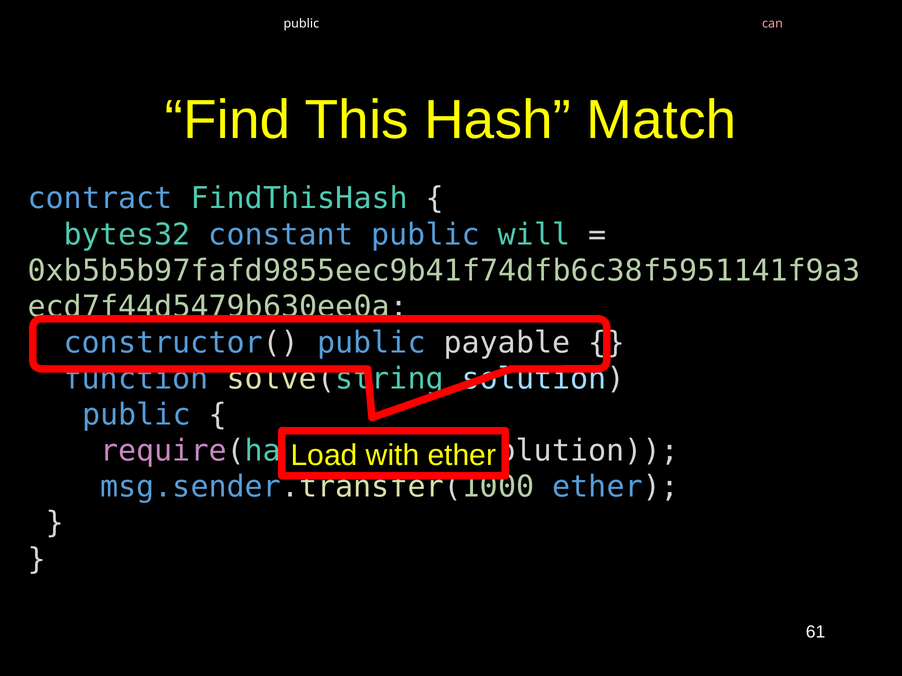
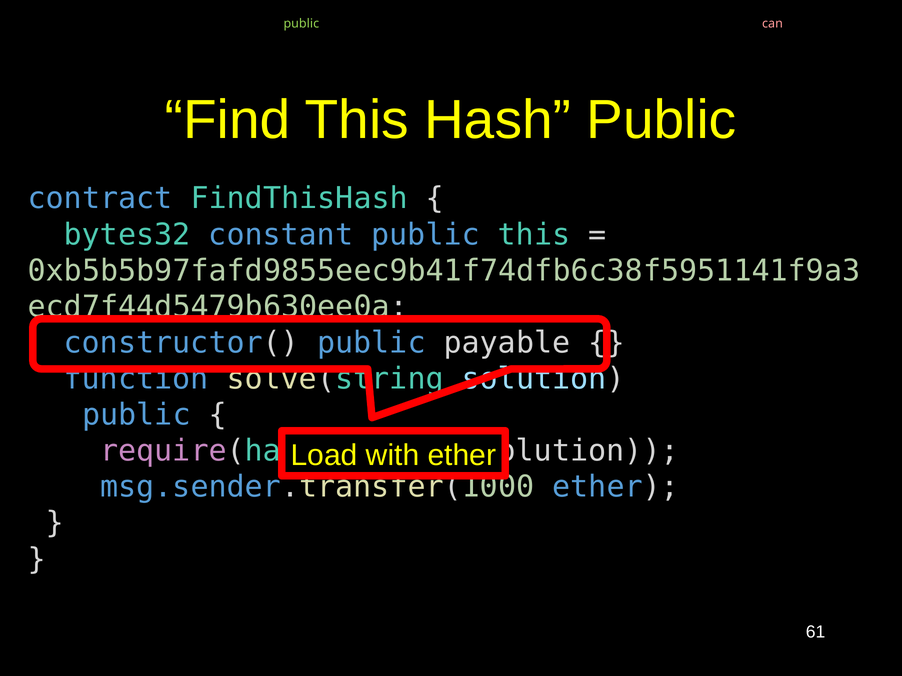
public at (301, 23) colour: white -> light green
Hash Match: Match -> Public
public will: will -> this
